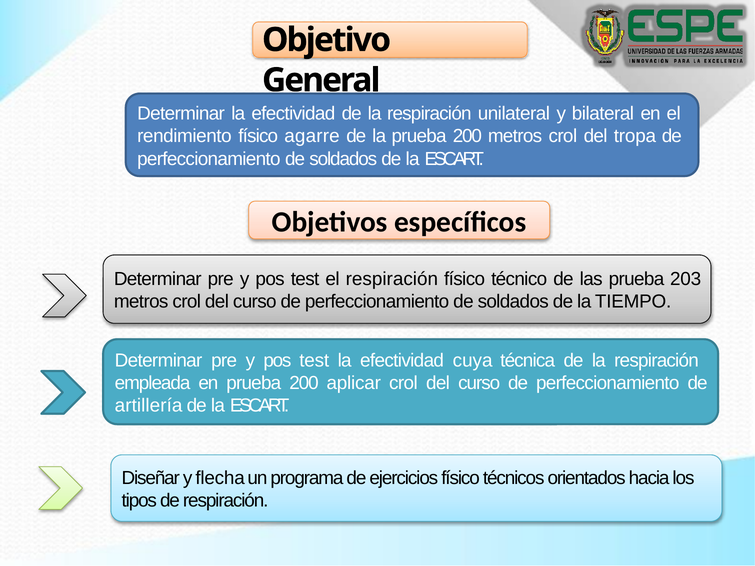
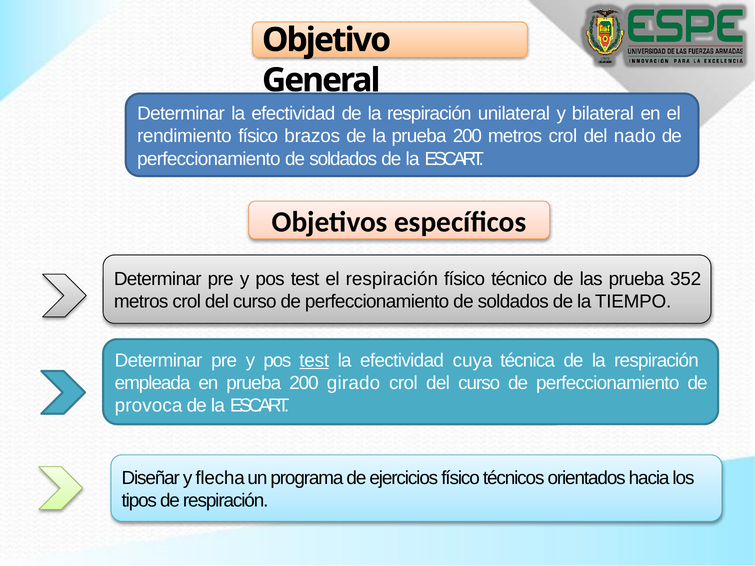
agarre: agarre -> brazos
tropa: tropa -> nado
203: 203 -> 352
test at (314, 361) underline: none -> present
aplicar: aplicar -> girado
artillería: artillería -> provoca
